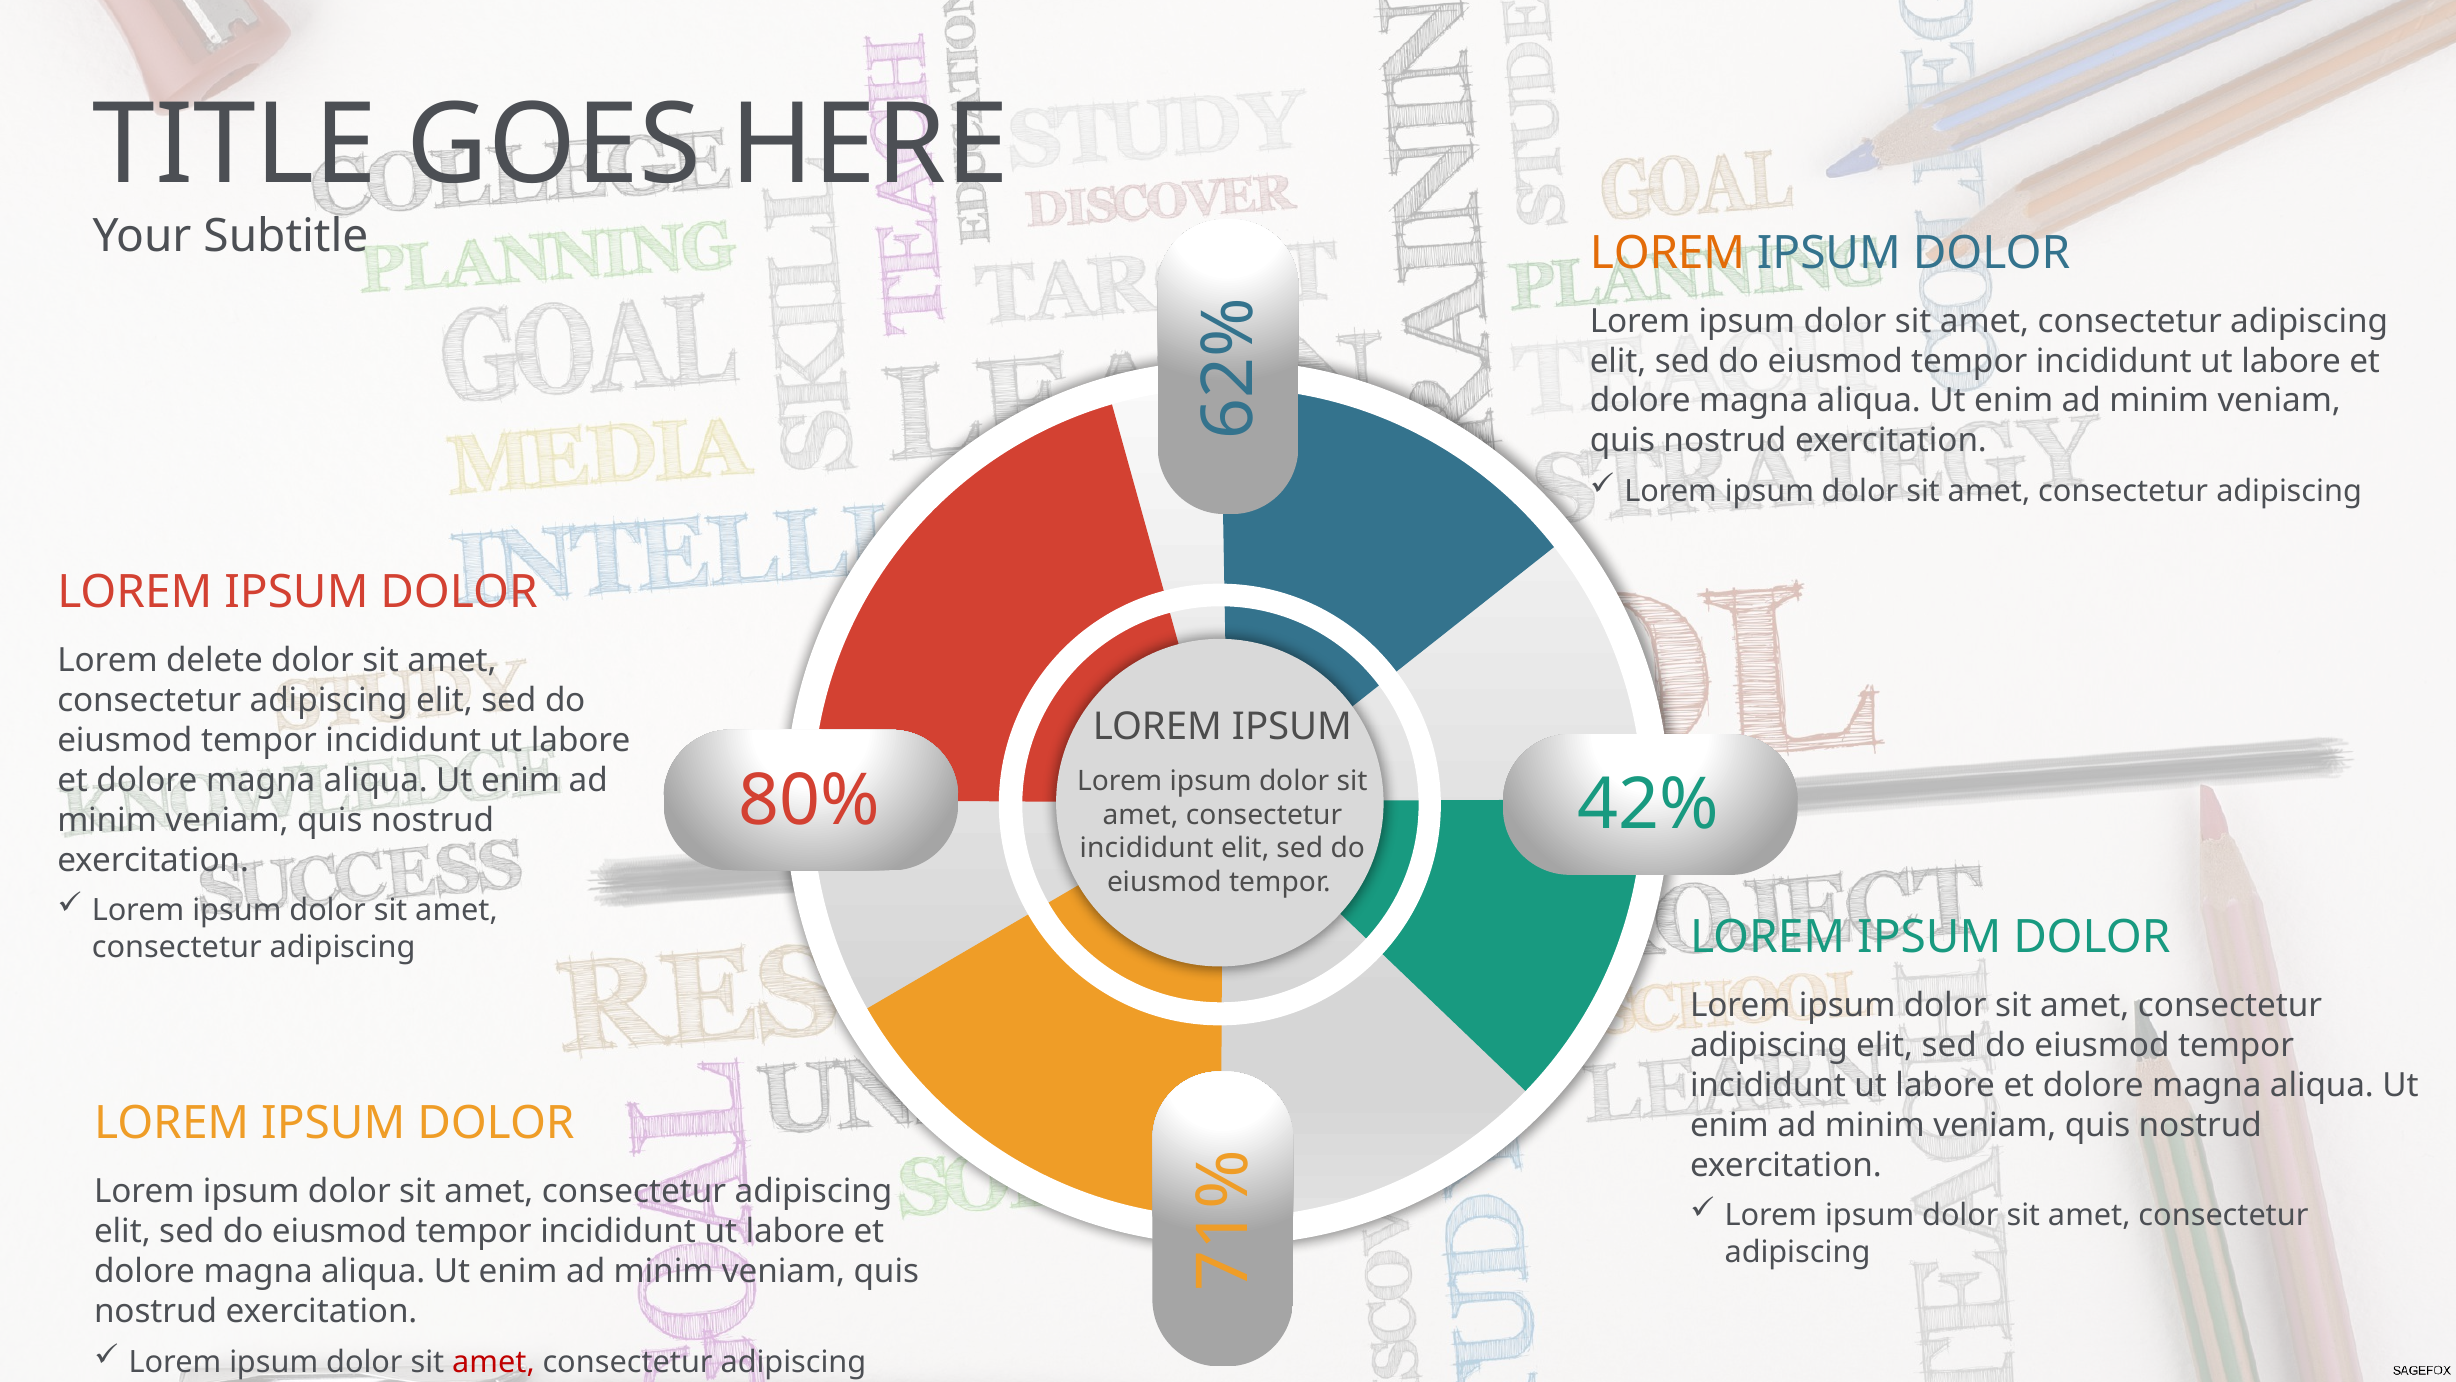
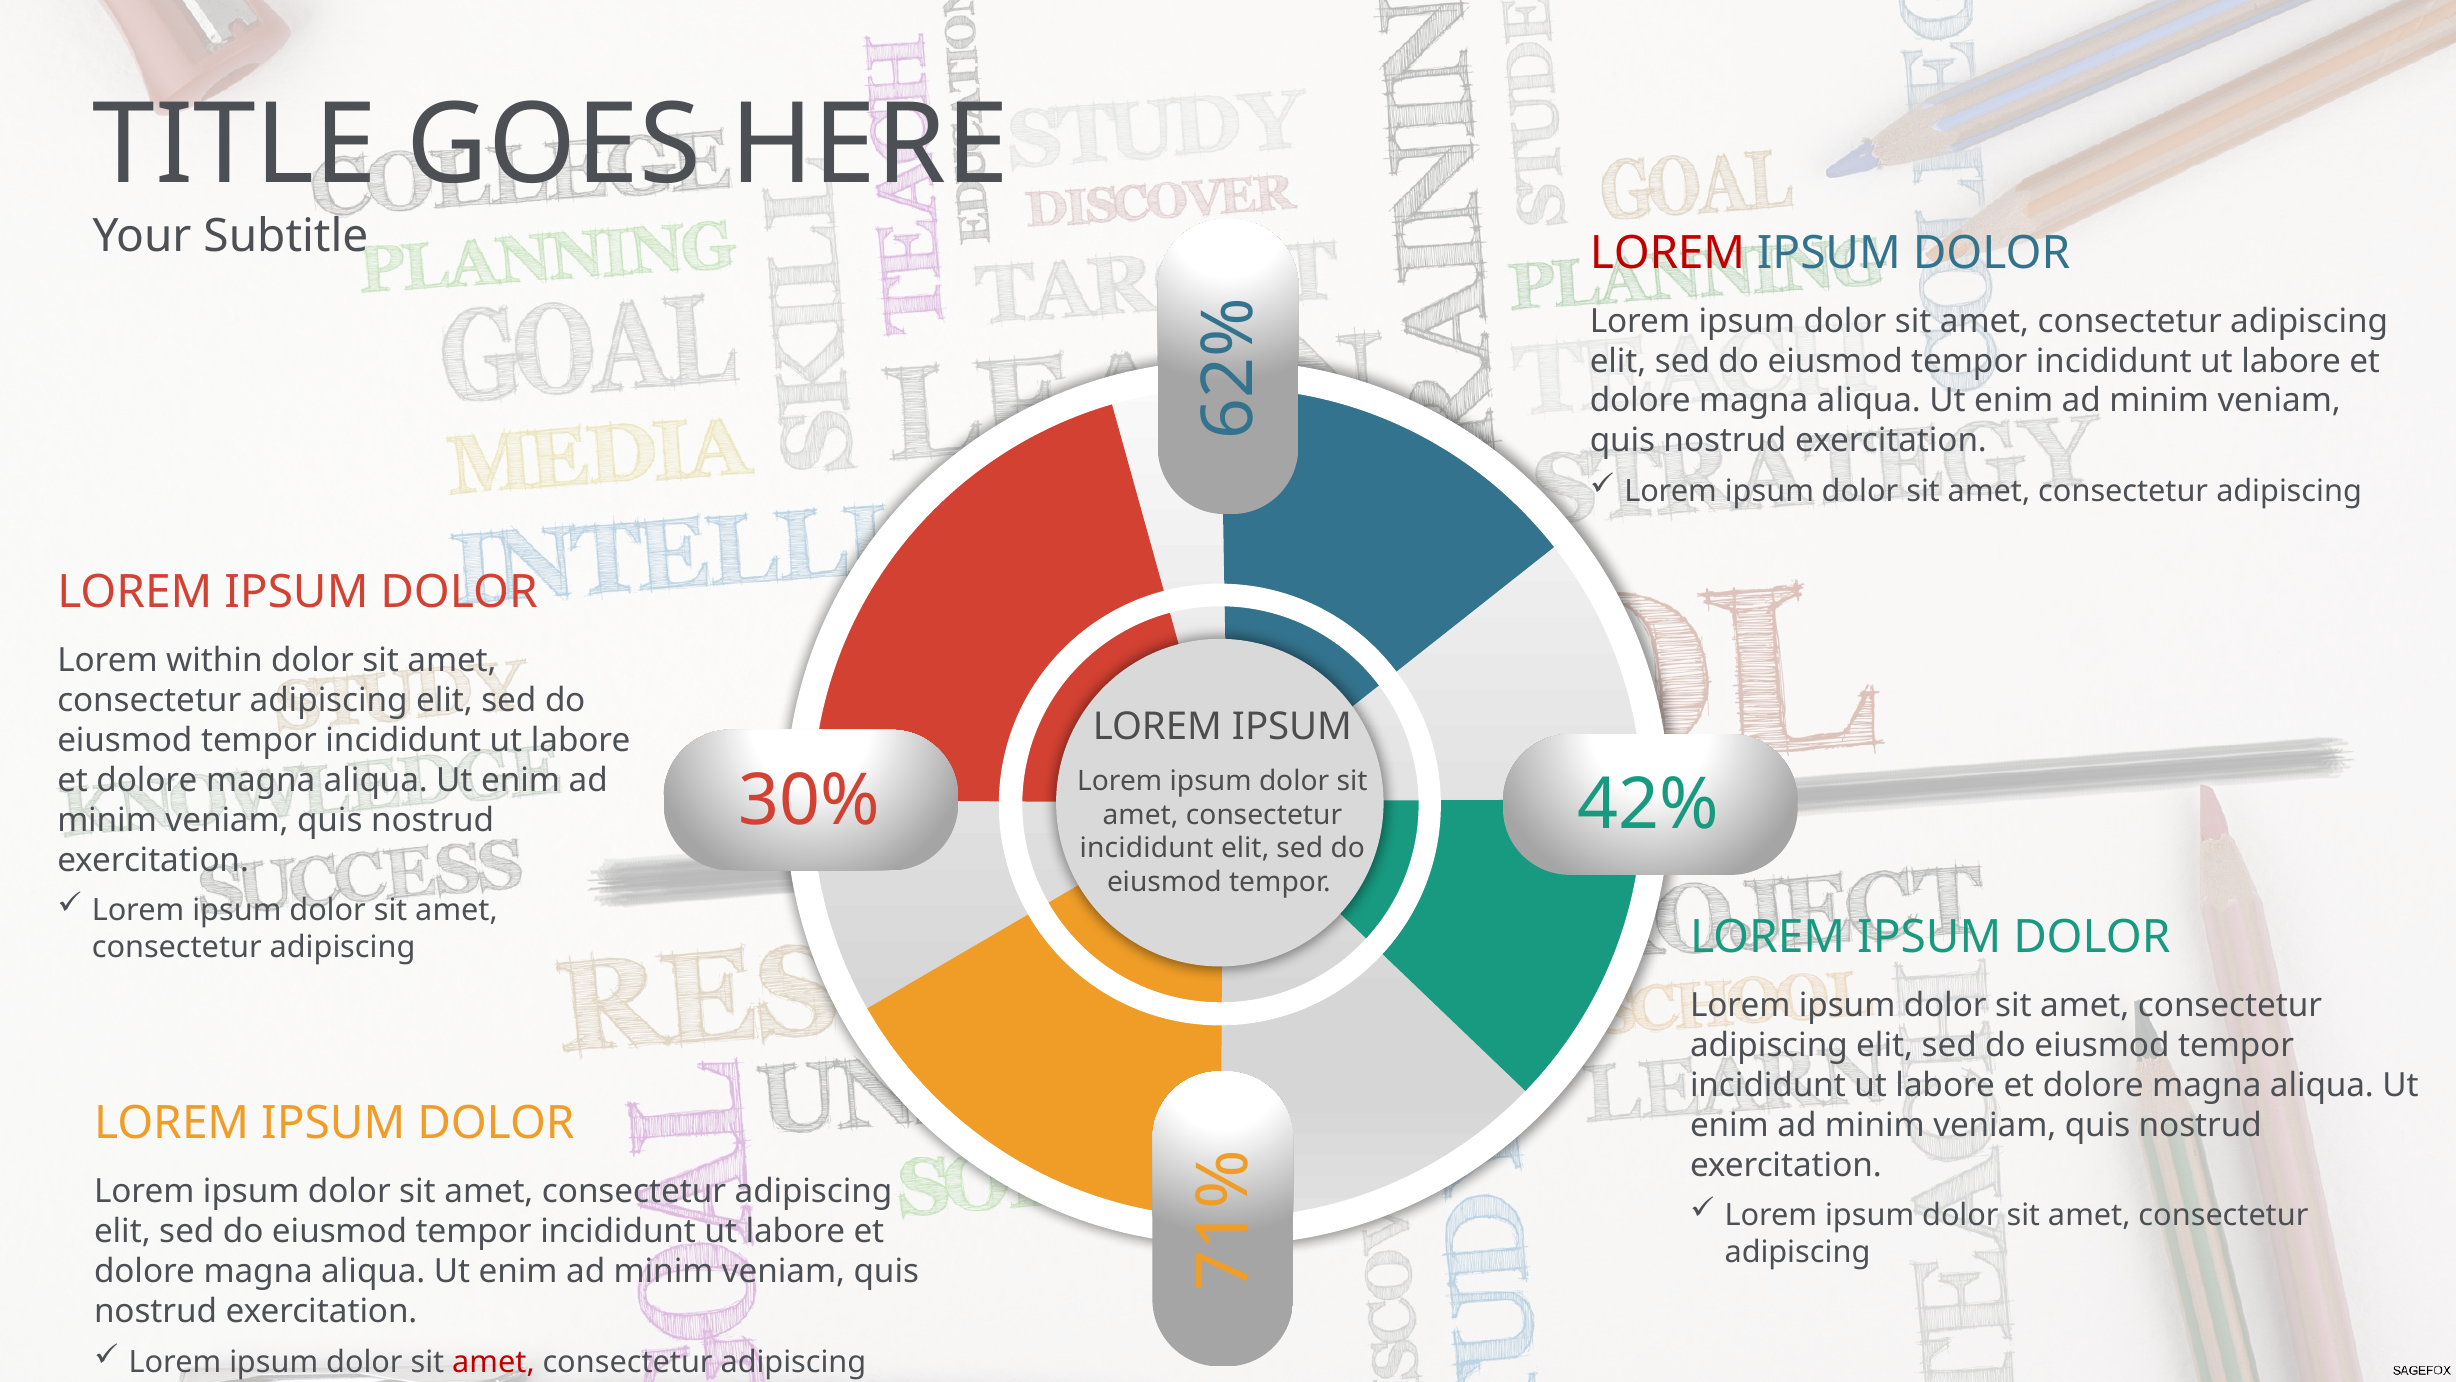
LOREM at (1667, 253) colour: orange -> red
delete: delete -> within
80%: 80% -> 30%
